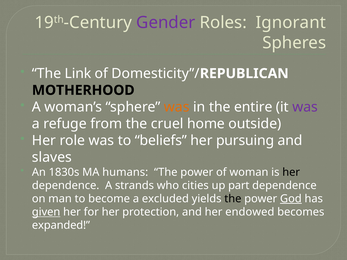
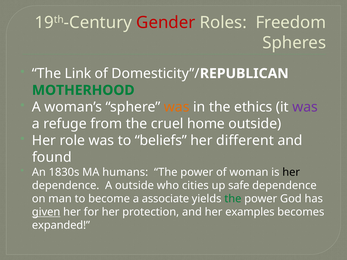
Gender colour: purple -> red
Ignorant: Ignorant -> Freedom
MOTHERHOOD colour: black -> green
entire: entire -> ethics
pursuing: pursuing -> different
slaves: slaves -> found
A strands: strands -> outside
part: part -> safe
excluded: excluded -> associate
the at (233, 199) colour: black -> green
God underline: present -> none
endowed: endowed -> examples
